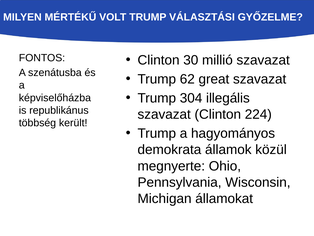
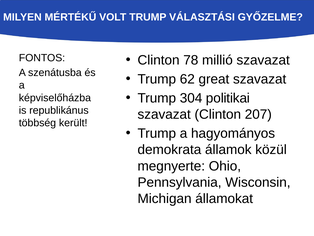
30: 30 -> 78
illegális: illegális -> politikai
224: 224 -> 207
